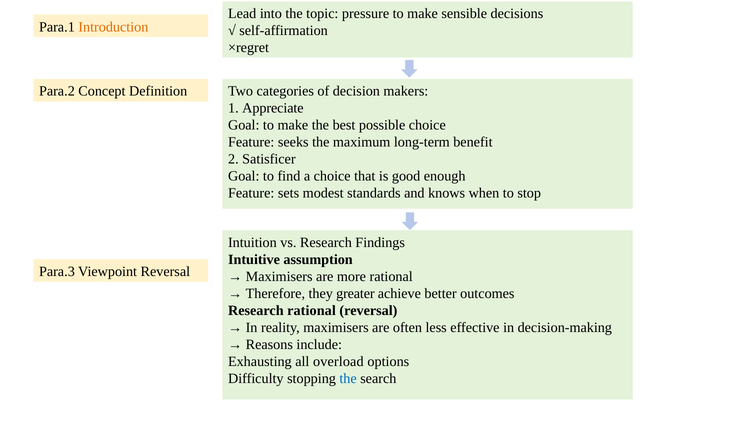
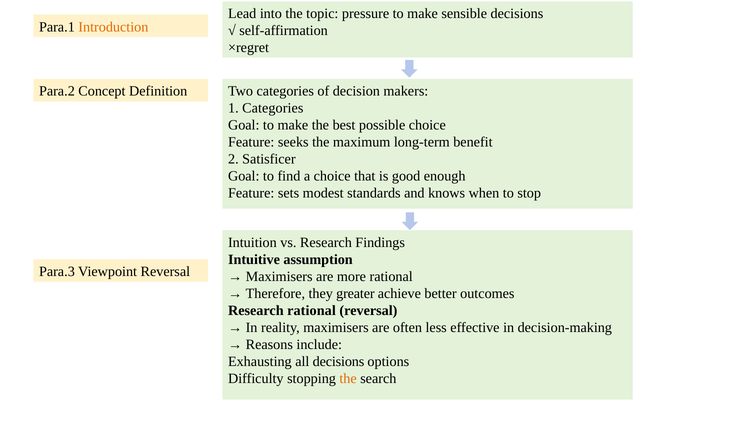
1 Appreciate: Appreciate -> Categories
all overload: overload -> decisions
the at (348, 379) colour: blue -> orange
